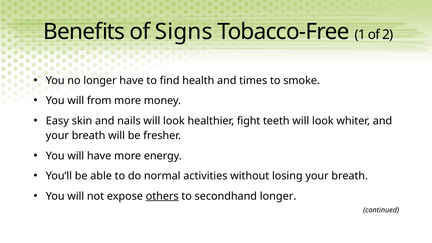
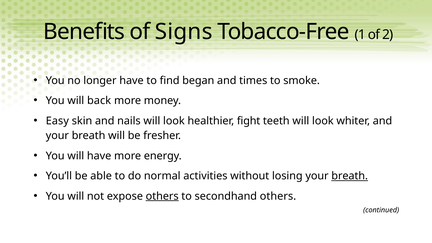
health: health -> began
from: from -> back
breath at (350, 176) underline: none -> present
secondhand longer: longer -> others
